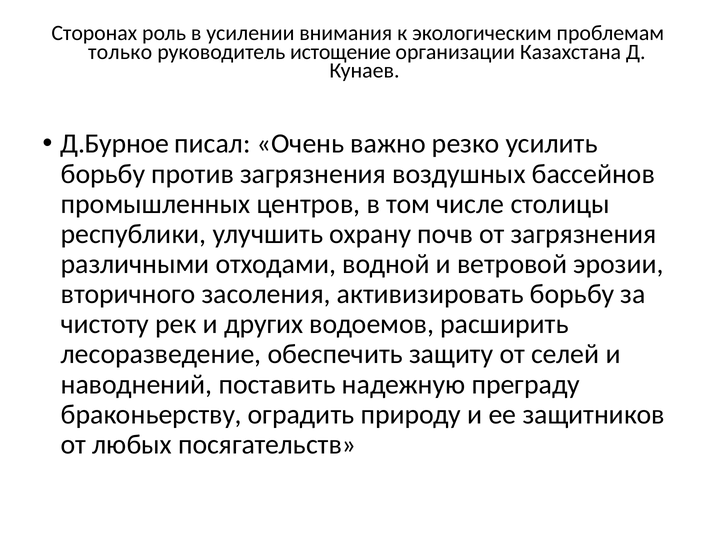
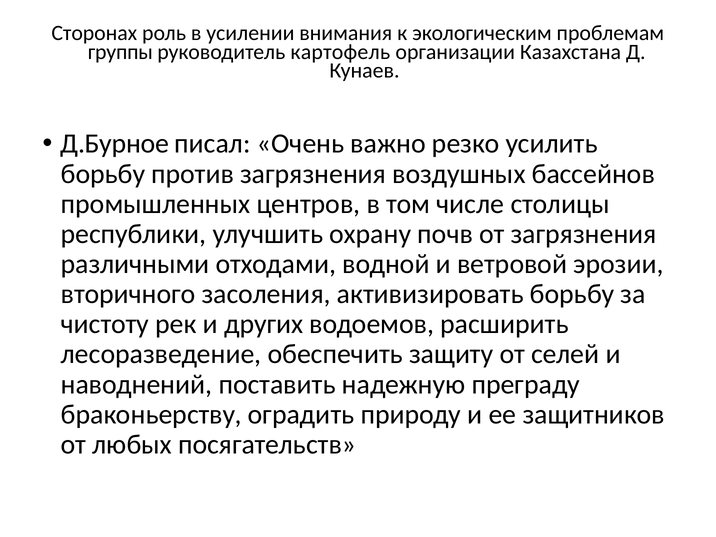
только: только -> группы
истощение: истощение -> картофель
